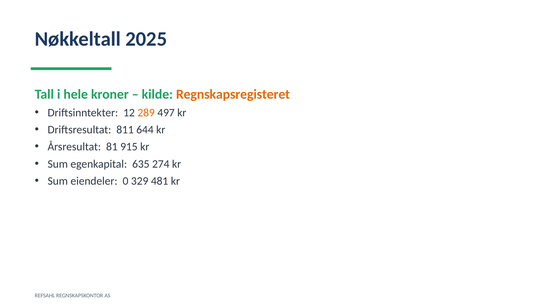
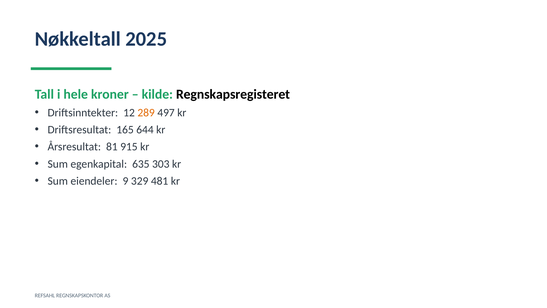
Regnskapsregisteret colour: orange -> black
811: 811 -> 165
274: 274 -> 303
0: 0 -> 9
